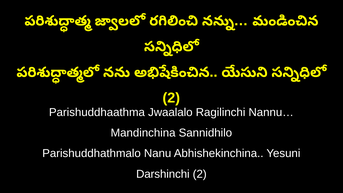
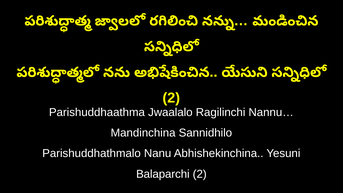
Darshinchi: Darshinchi -> Balaparchi
